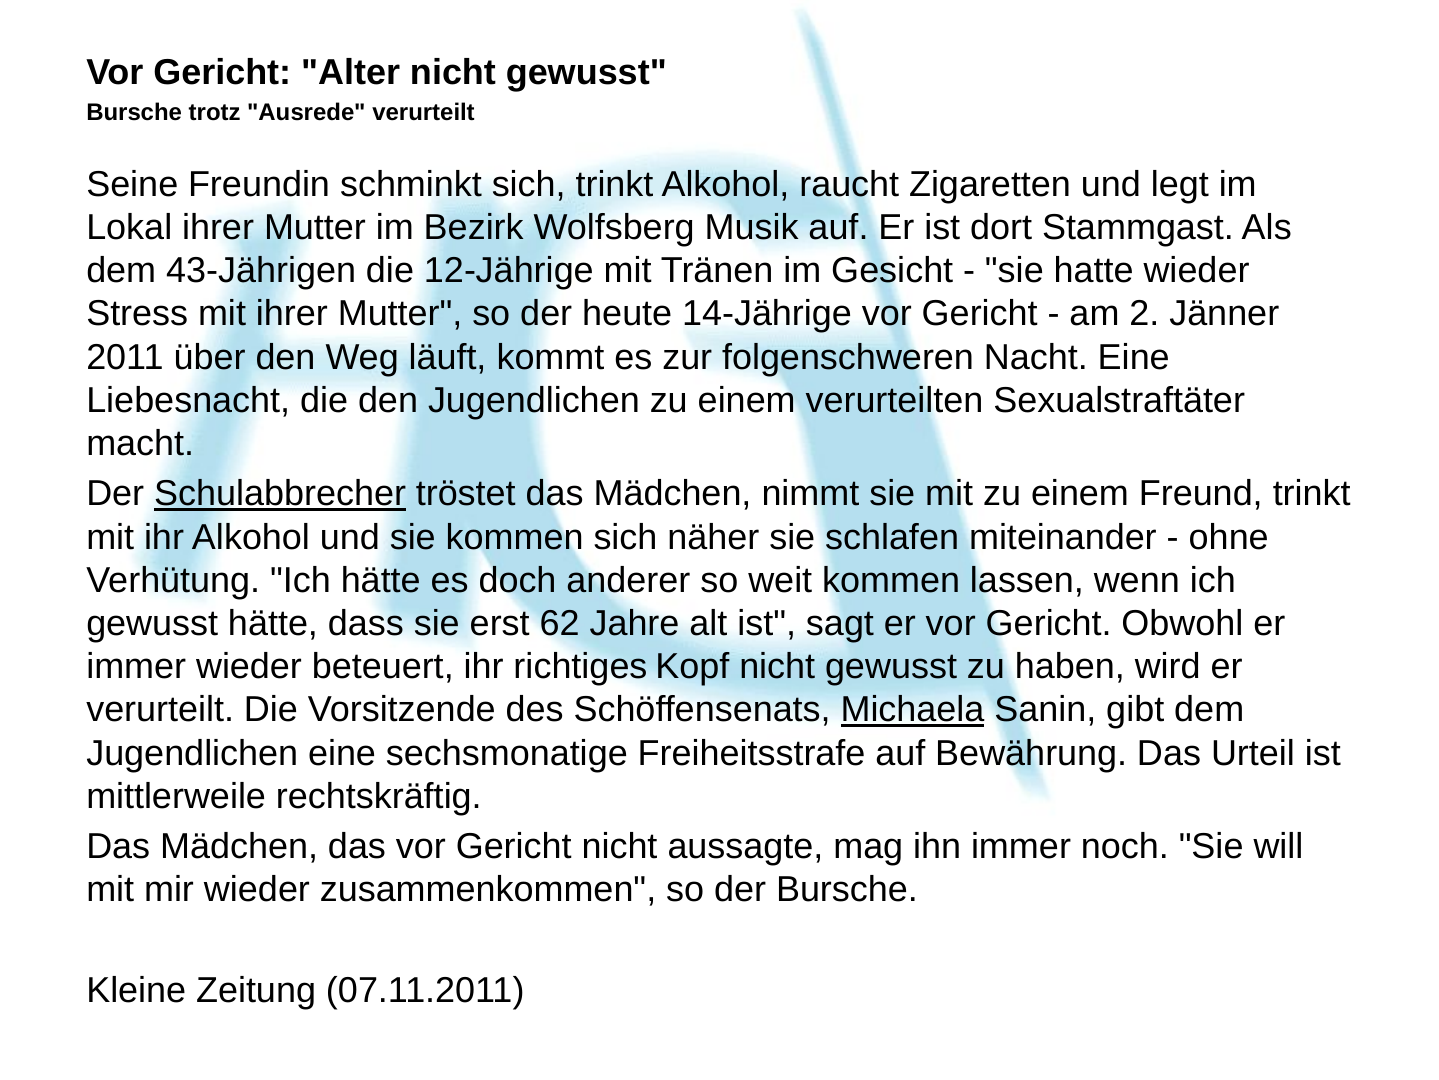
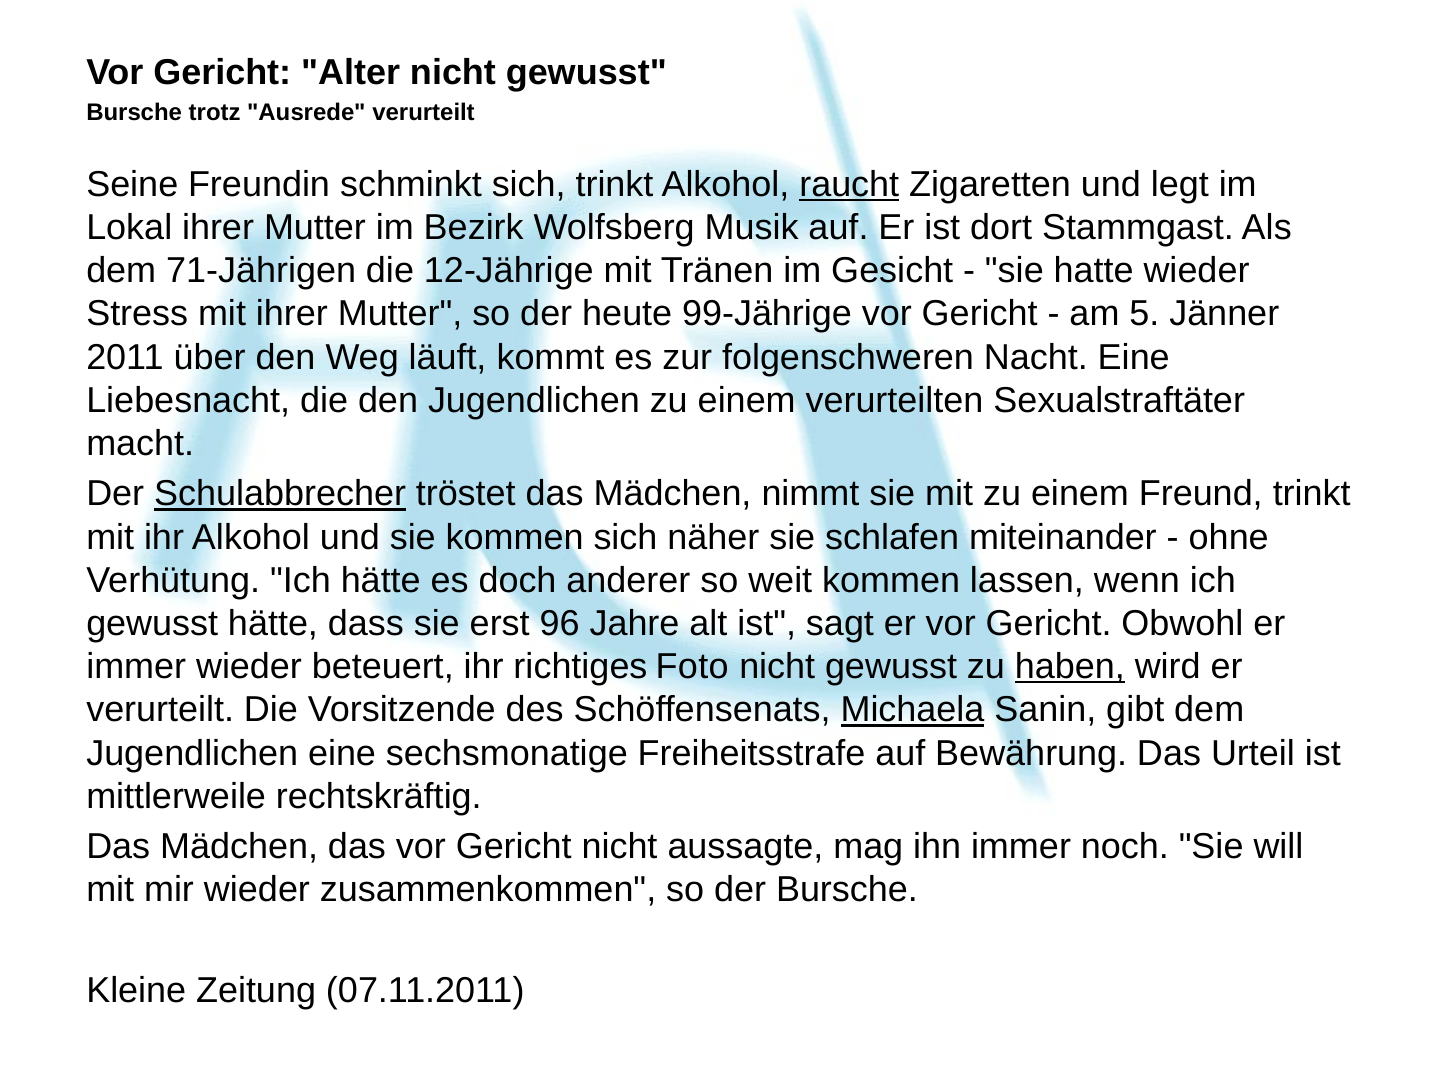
raucht underline: none -> present
43-Jährigen: 43-Jährigen -> 71-Jährigen
14-Jährige: 14-Jährige -> 99-Jährige
2: 2 -> 5
62: 62 -> 96
Kopf: Kopf -> Foto
haben underline: none -> present
